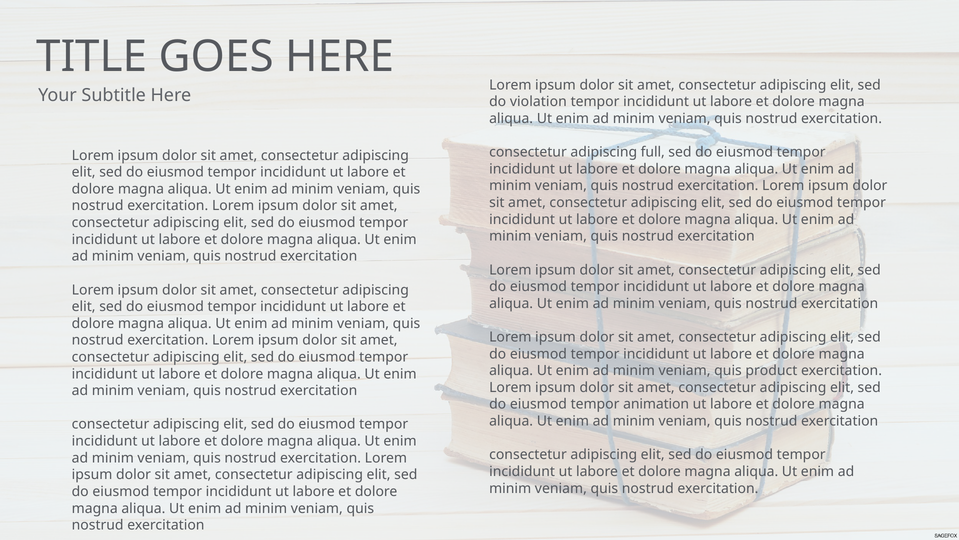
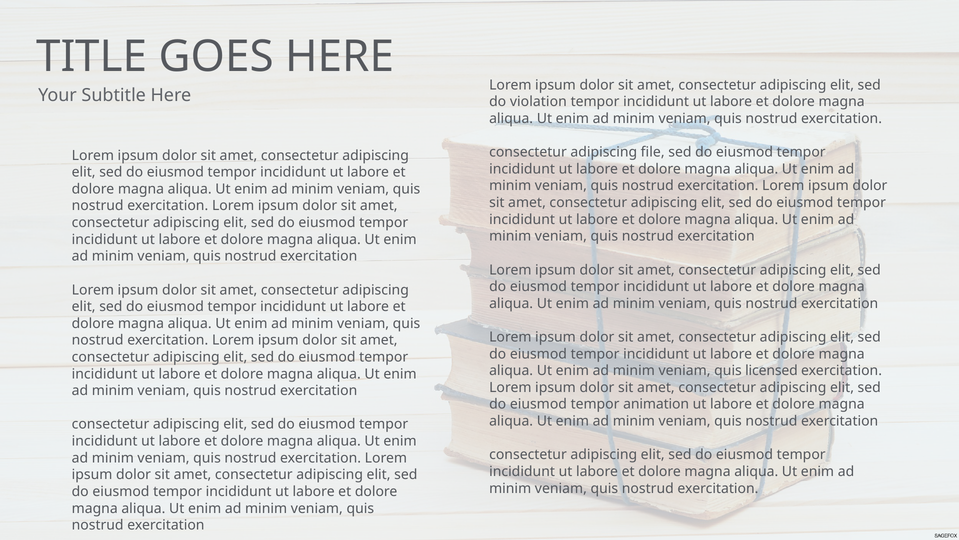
full: full -> file
product: product -> licensed
